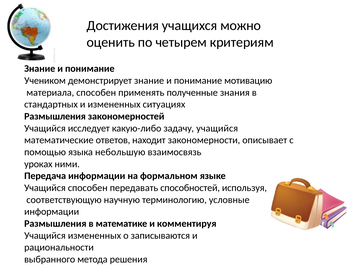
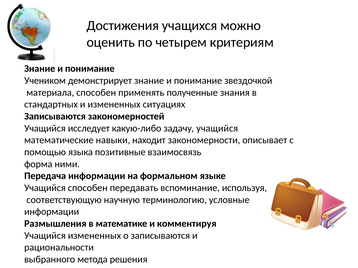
мотивацию: мотивацию -> звездочкой
Размышления at (55, 117): Размышления -> Записываются
ответов: ответов -> навыки
небольшую: небольшую -> позитивные
уроках: уроках -> форма
способностей: способностей -> вспоминание
